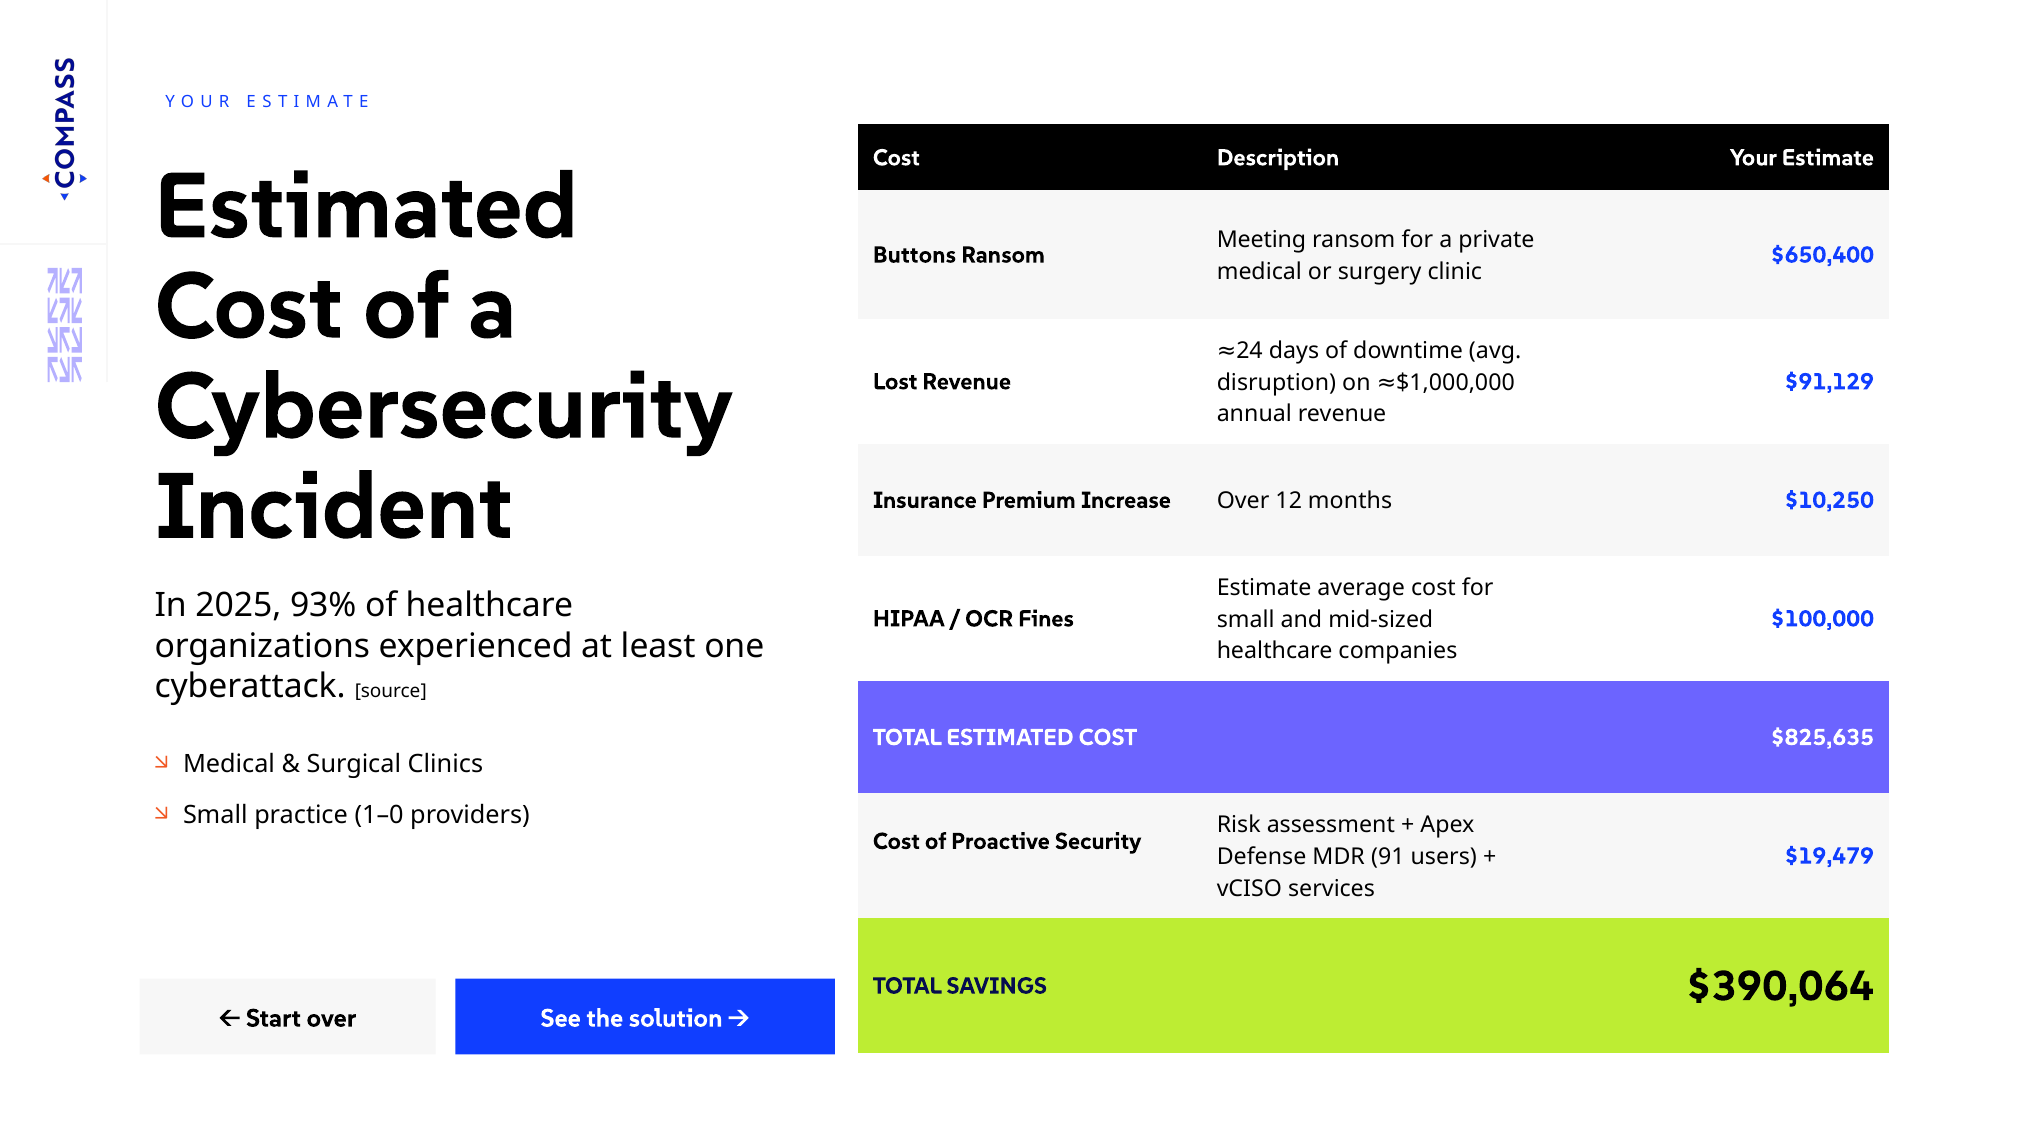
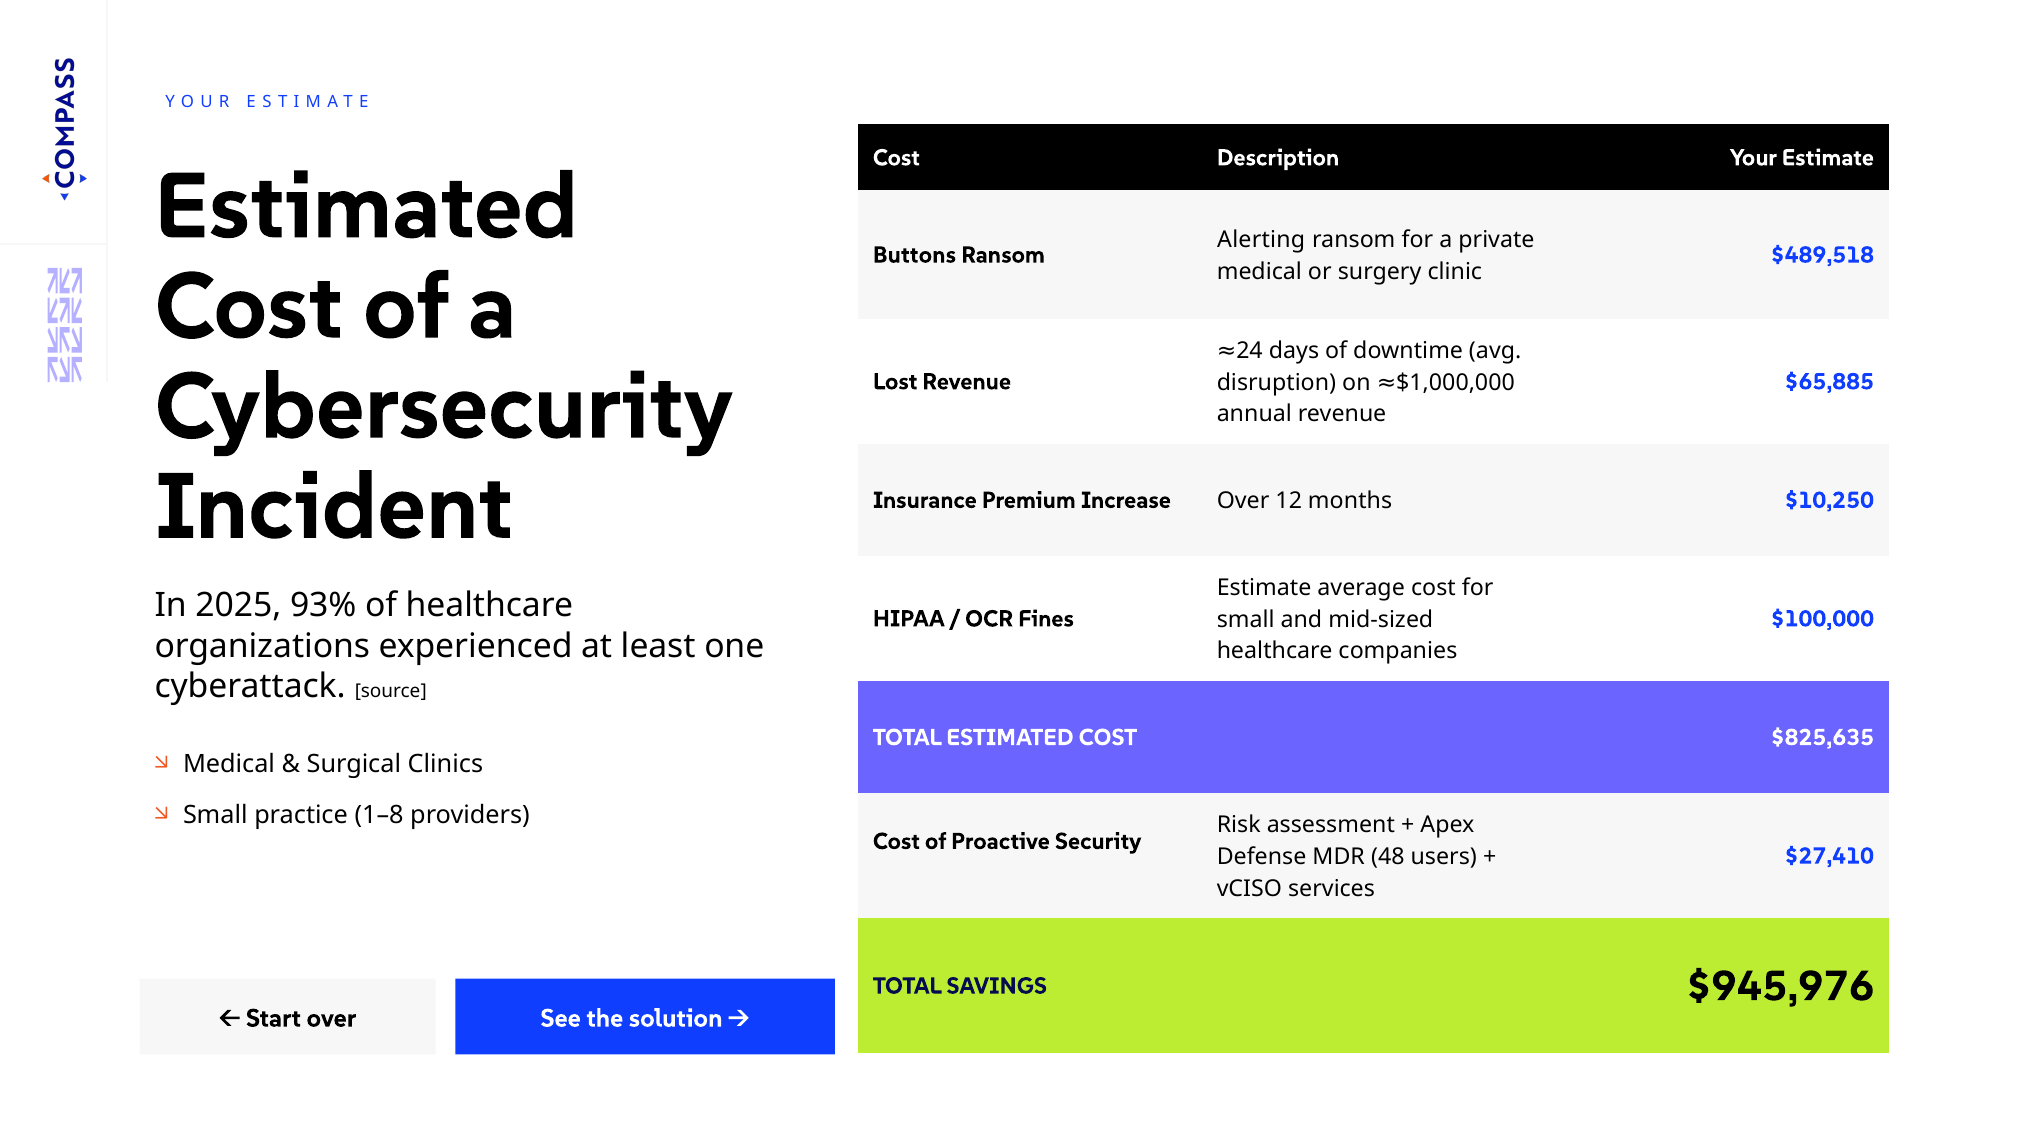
Meeting: Meeting -> Alerting
$650,400: $650,400 -> $489,518
$91,129: $91,129 -> $65,885
1–0: 1–0 -> 1–8
$19,479: $19,479 -> $27,410
91: 91 -> 48
$390,064: $390,064 -> $945,976
